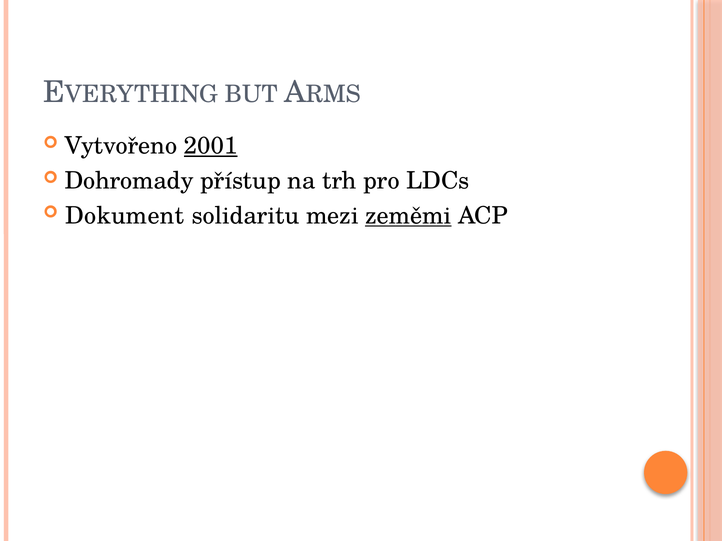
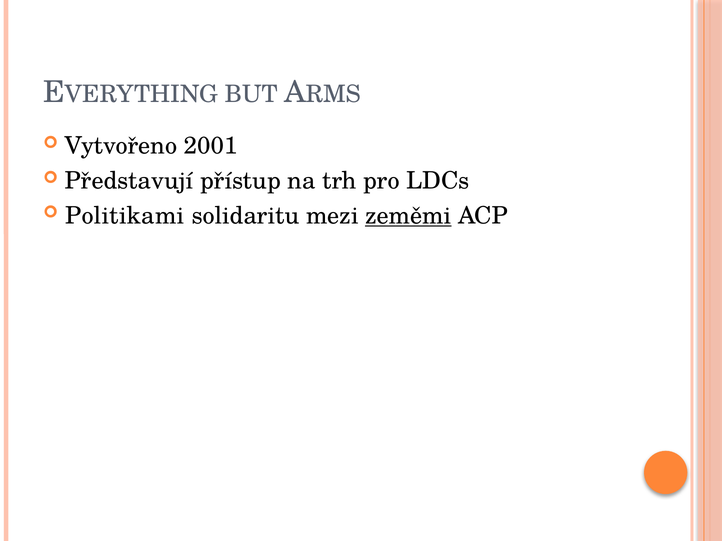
2001 underline: present -> none
Dohromady: Dohromady -> Představují
Dokument: Dokument -> Politikami
